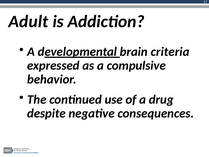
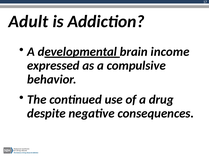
criteria: criteria -> income
